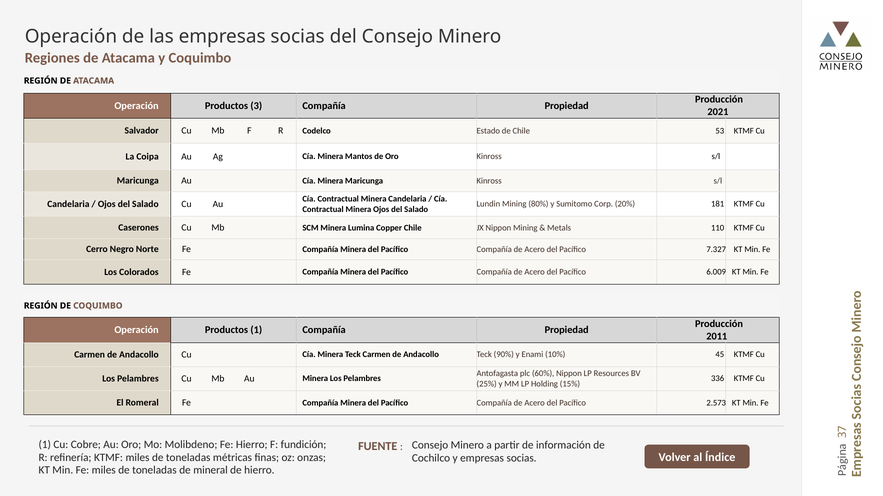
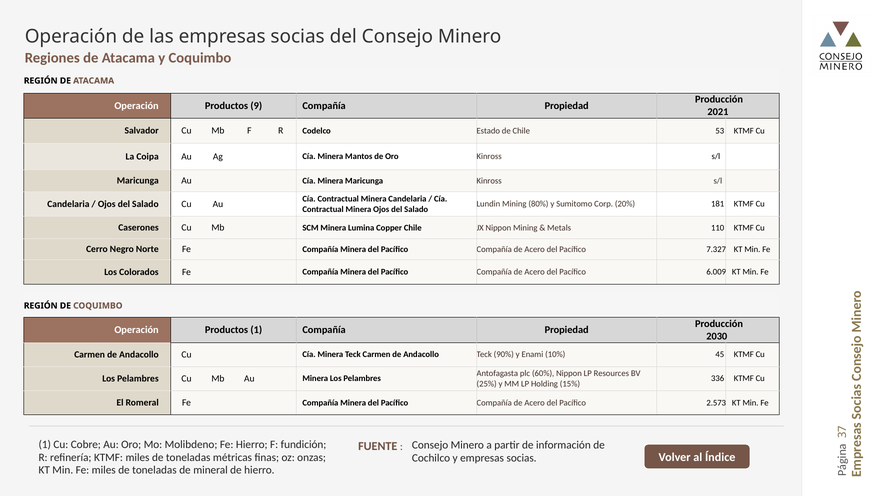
Productos 3: 3 -> 9
2011: 2011 -> 2030
